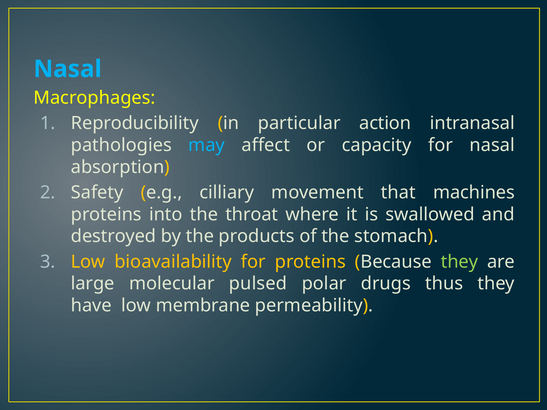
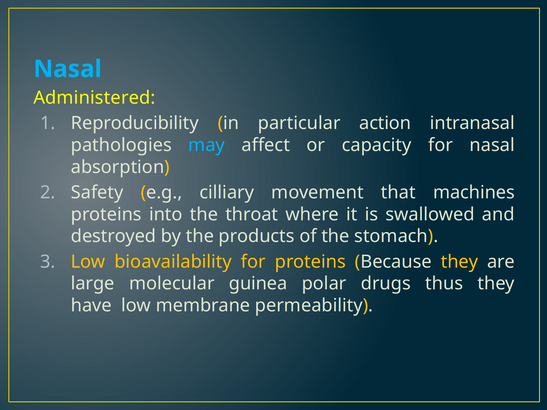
Macrophages: Macrophages -> Administered
they at (460, 262) colour: light green -> yellow
pulsed: pulsed -> guinea
